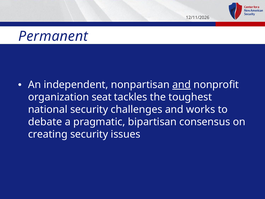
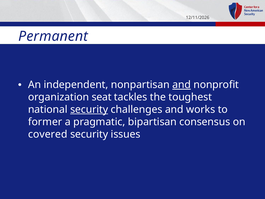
security at (89, 109) underline: none -> present
debate: debate -> former
creating: creating -> covered
